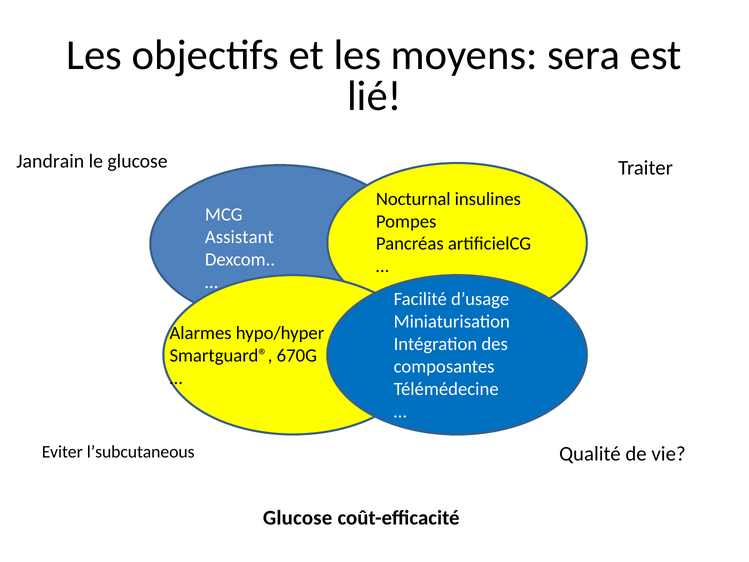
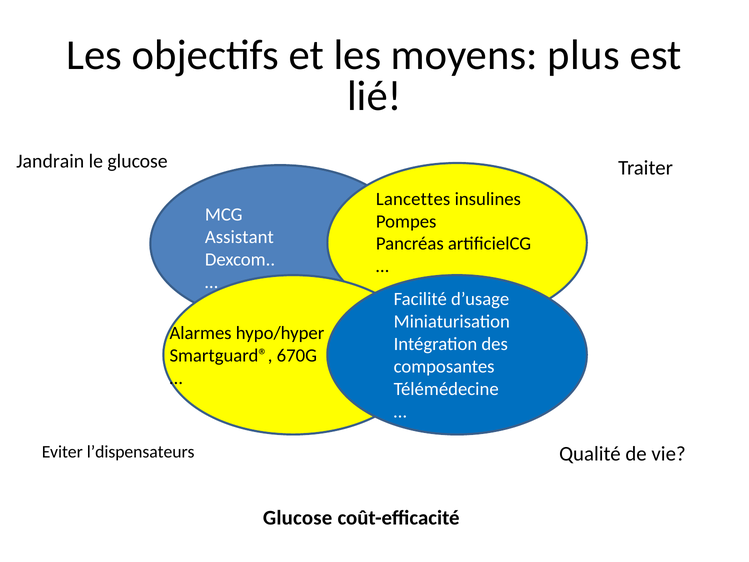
sera: sera -> plus
Nocturnal: Nocturnal -> Lancettes
l’subcutaneous: l’subcutaneous -> l’dispensateurs
